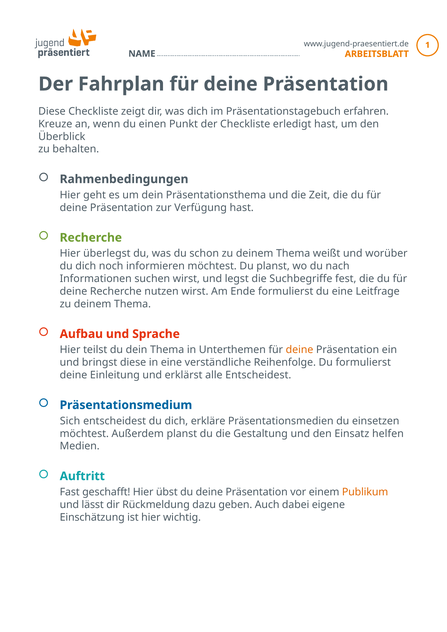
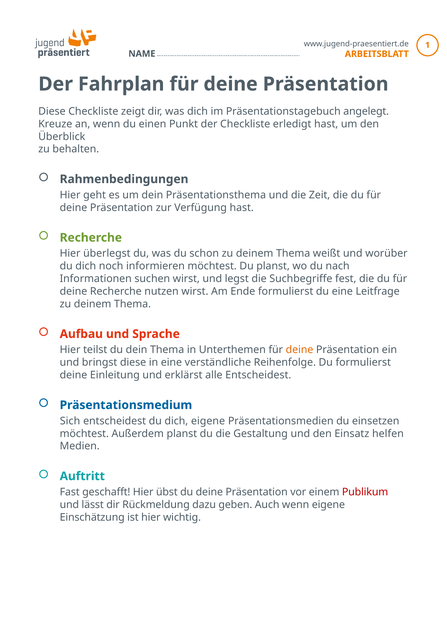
erfahren: erfahren -> angelegt
dich erkläre: erkläre -> eigene
Publikum colour: orange -> red
Auch dabei: dabei -> wenn
